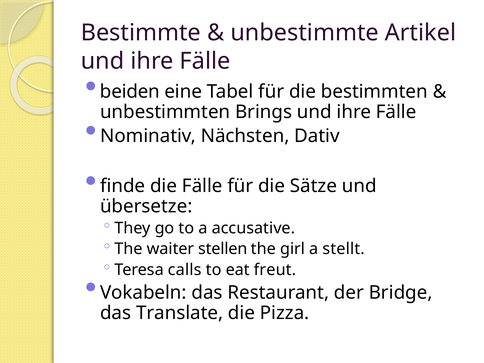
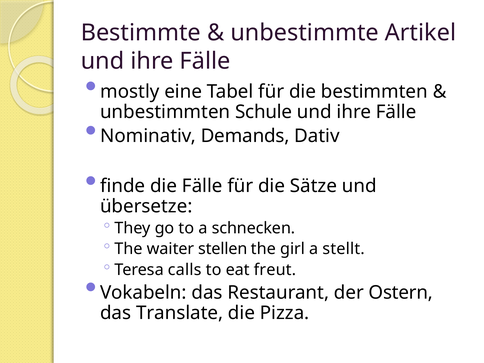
beiden: beiden -> mostly
Brings: Brings -> Schule
Nächsten: Nächsten -> Demands
accusative: accusative -> schnecken
Bridge: Bridge -> Ostern
